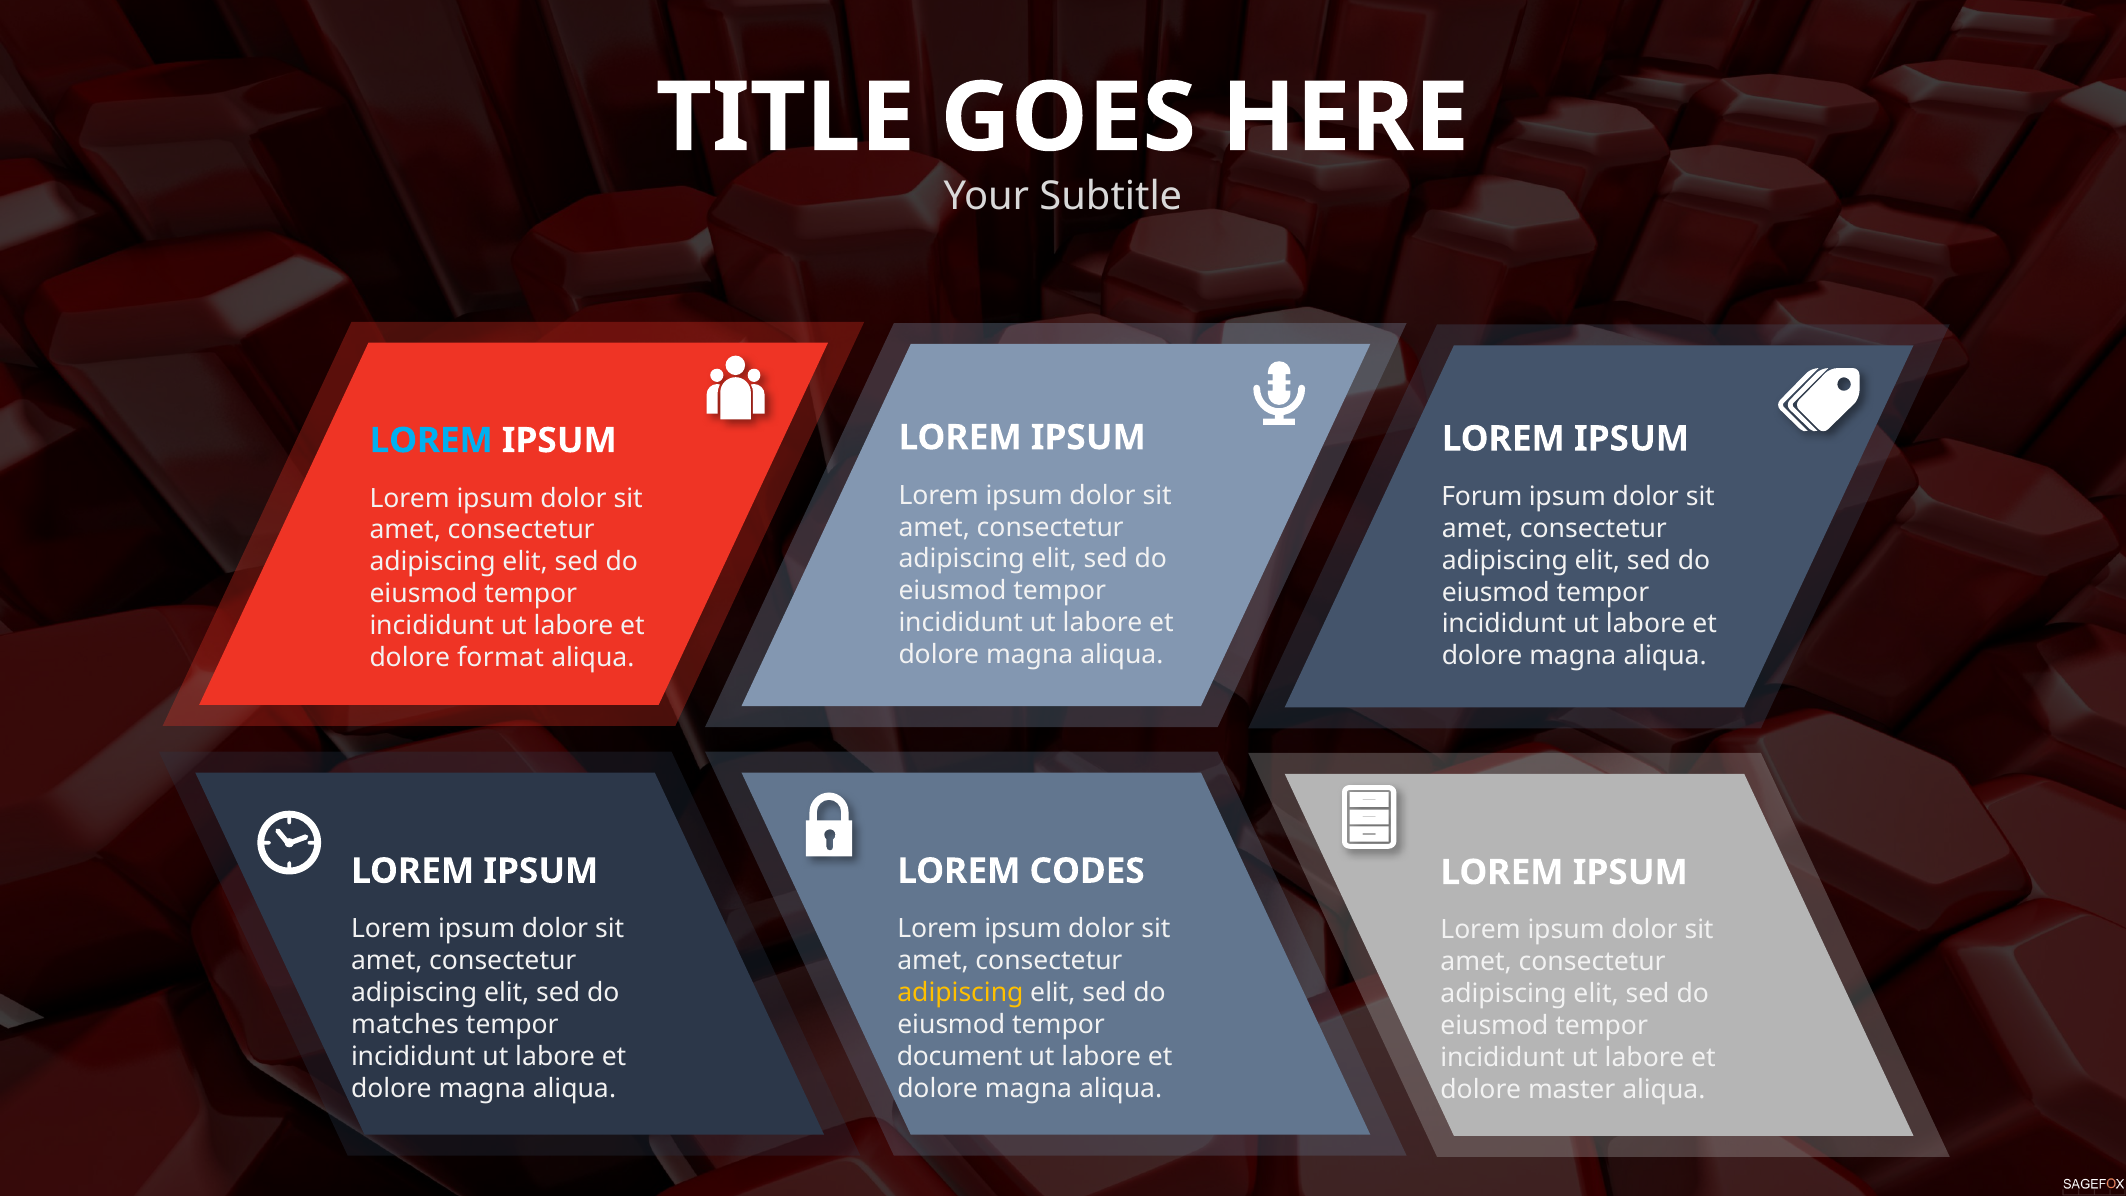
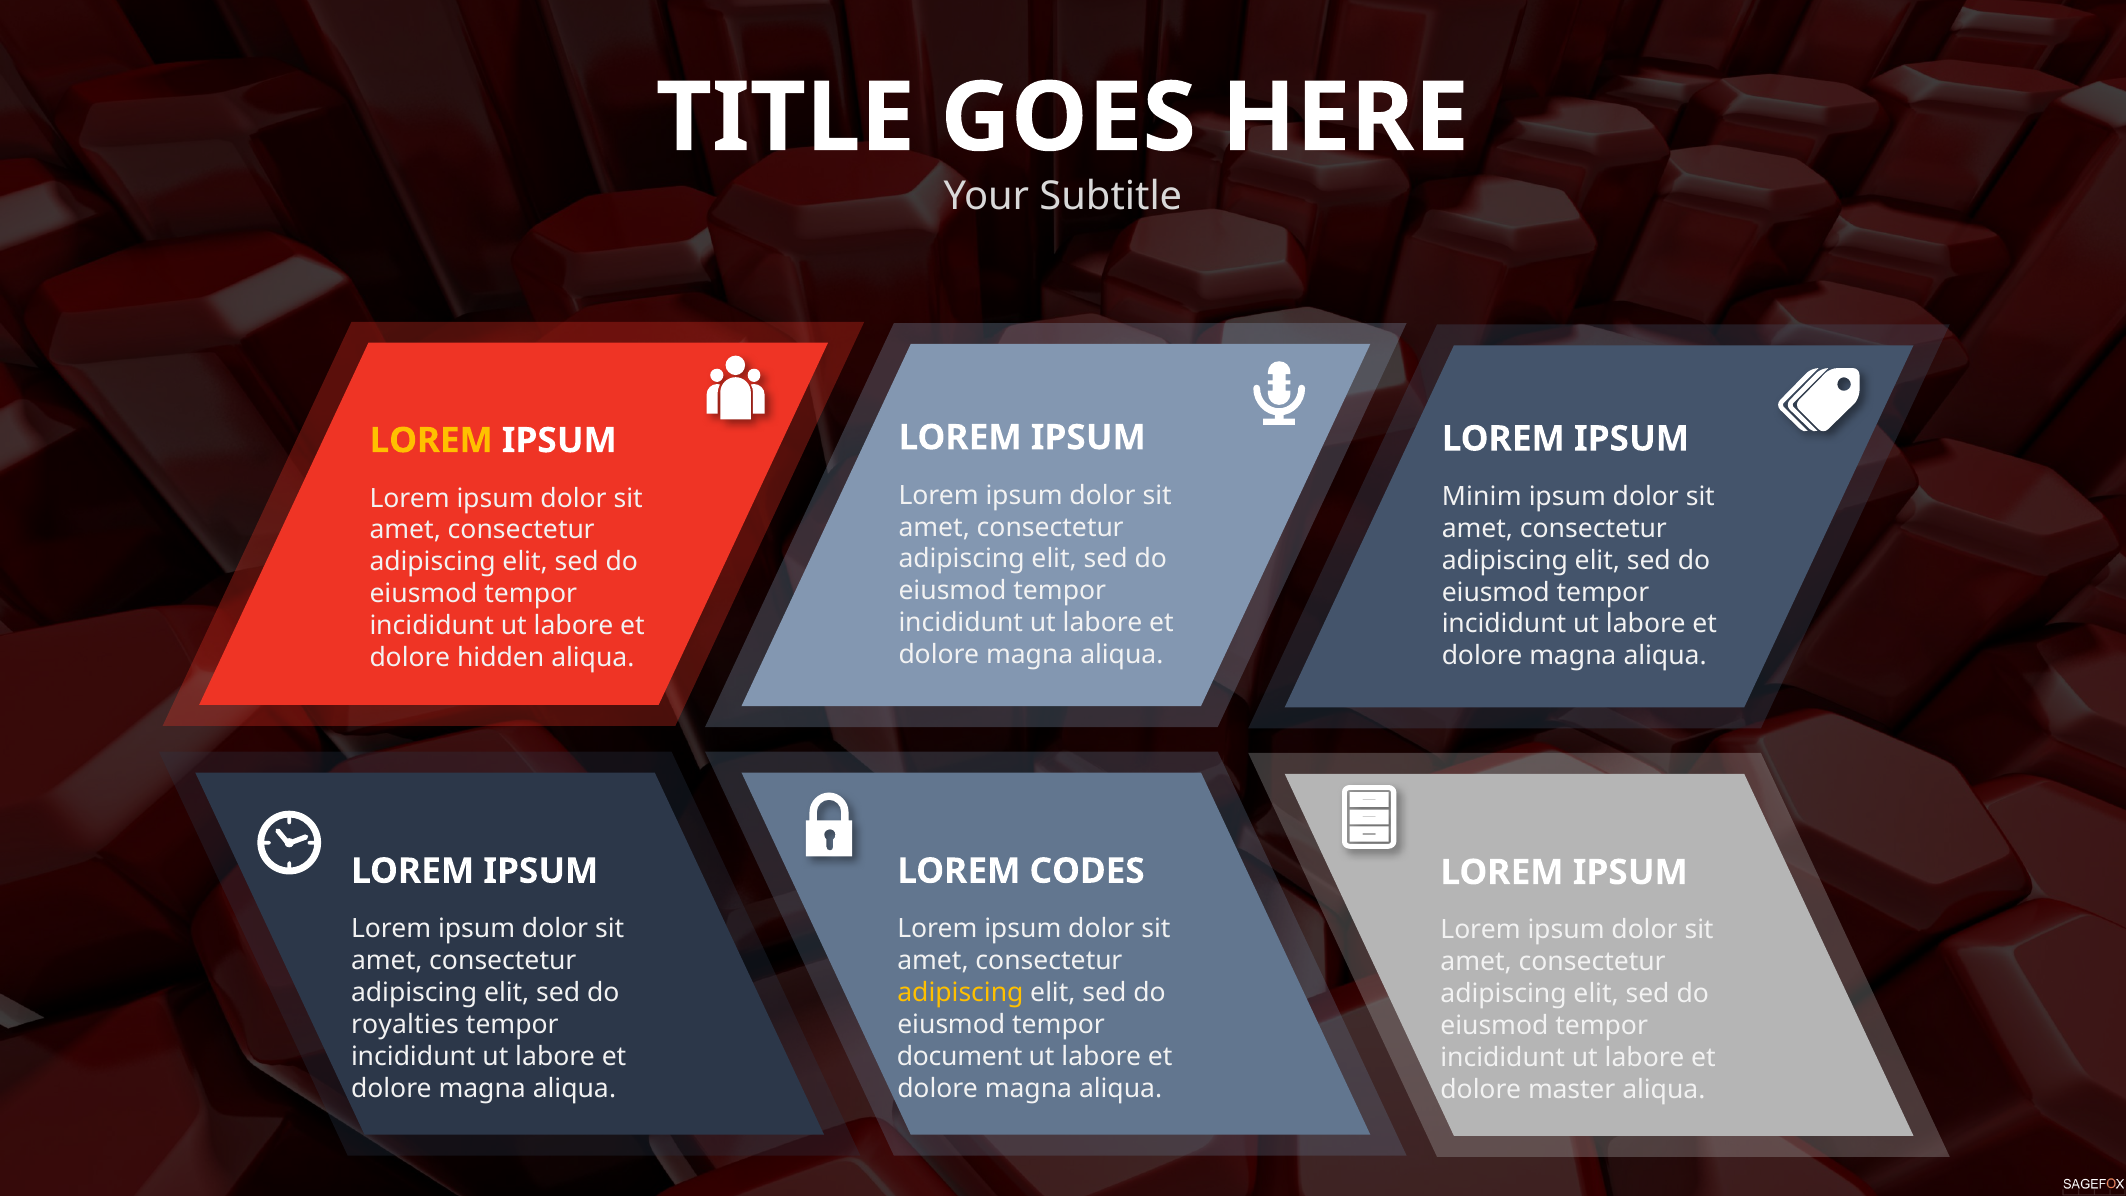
LOREM at (431, 440) colour: light blue -> yellow
Forum: Forum -> Minim
format: format -> hidden
matches: matches -> royalties
